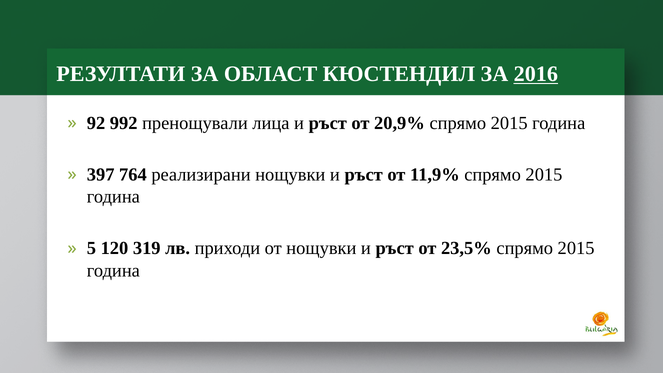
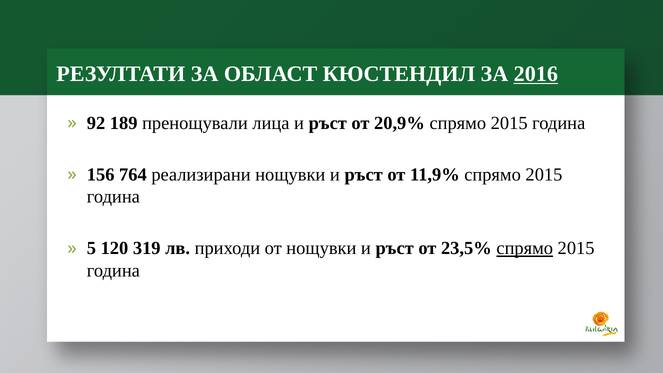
992: 992 -> 189
397: 397 -> 156
спрямо at (525, 248) underline: none -> present
